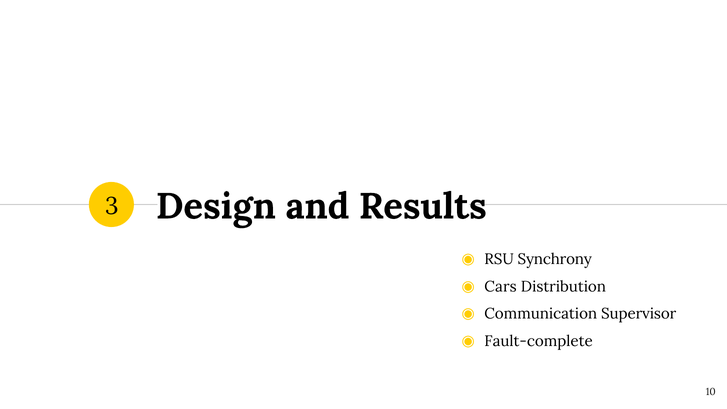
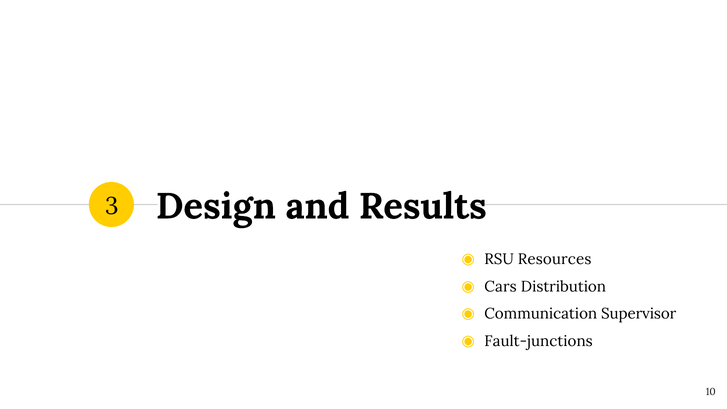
Synchrony: Synchrony -> Resources
Fault-complete: Fault-complete -> Fault-junctions
